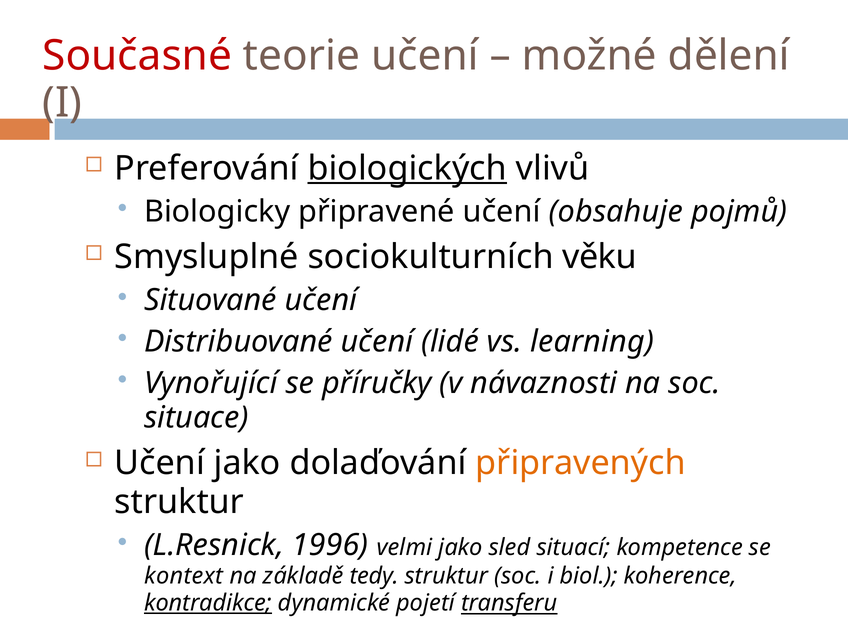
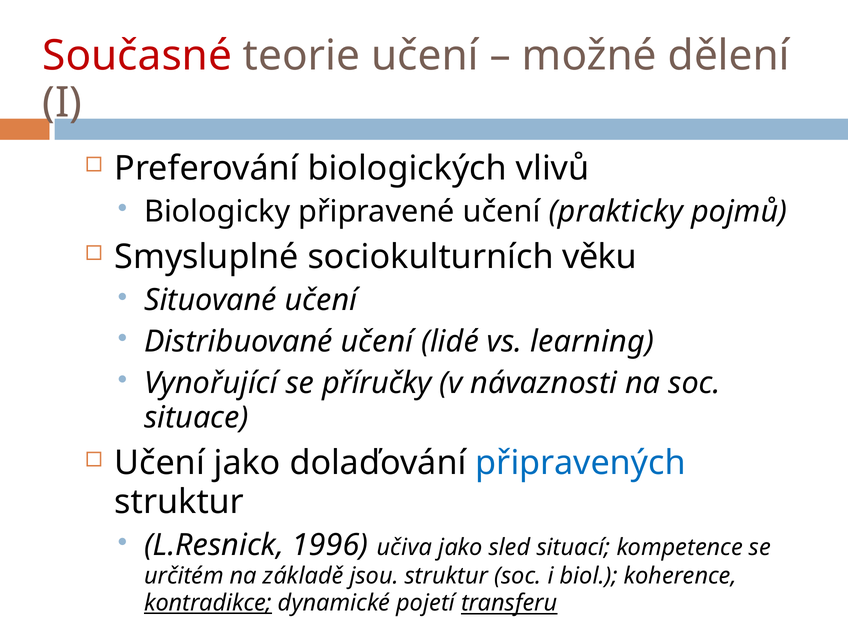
biologických underline: present -> none
obsahuje: obsahuje -> prakticky
připravených colour: orange -> blue
velmi: velmi -> učiva
kontext: kontext -> určitém
tedy: tedy -> jsou
